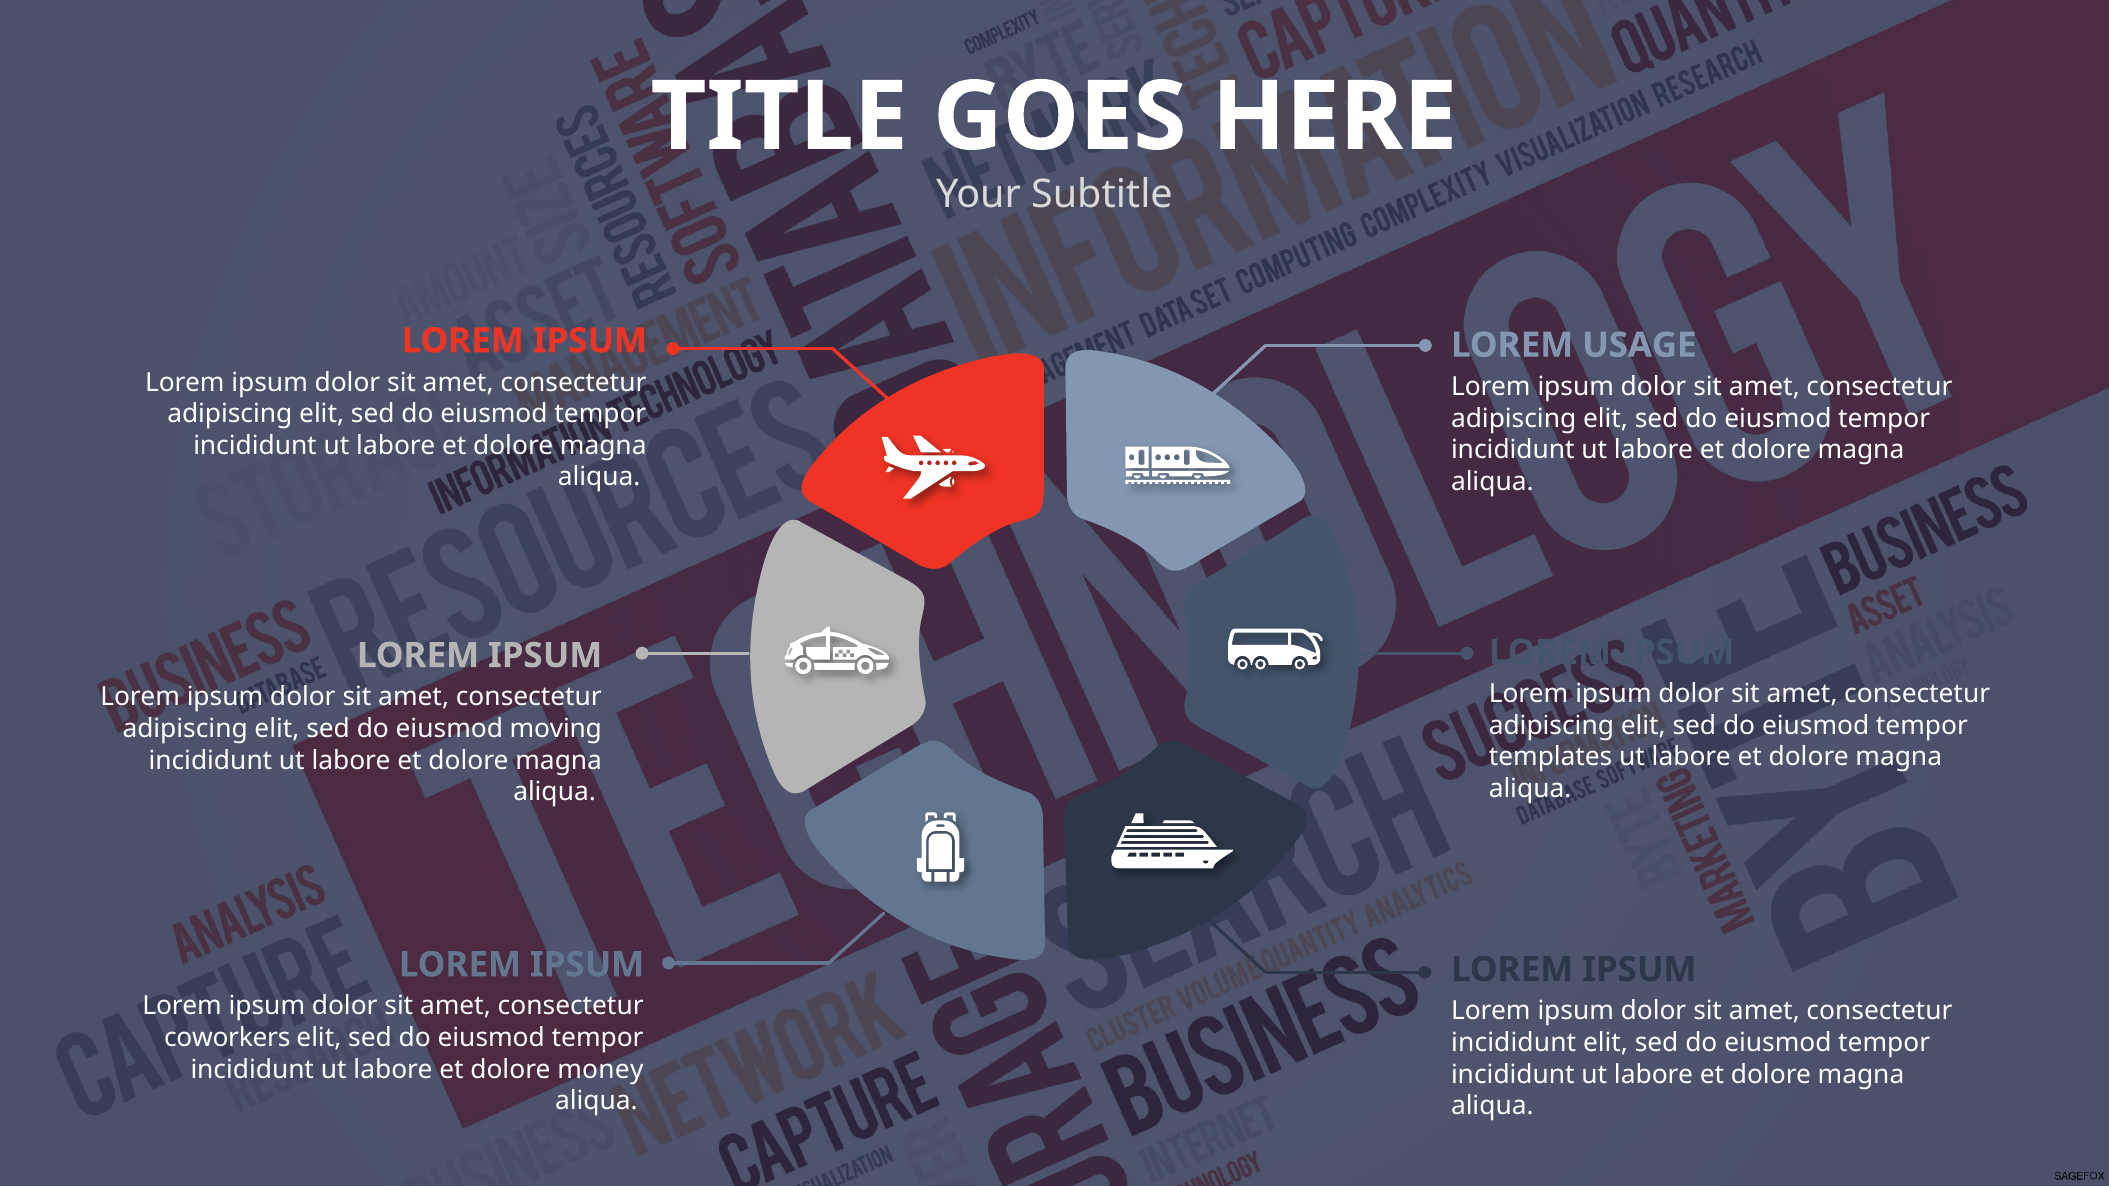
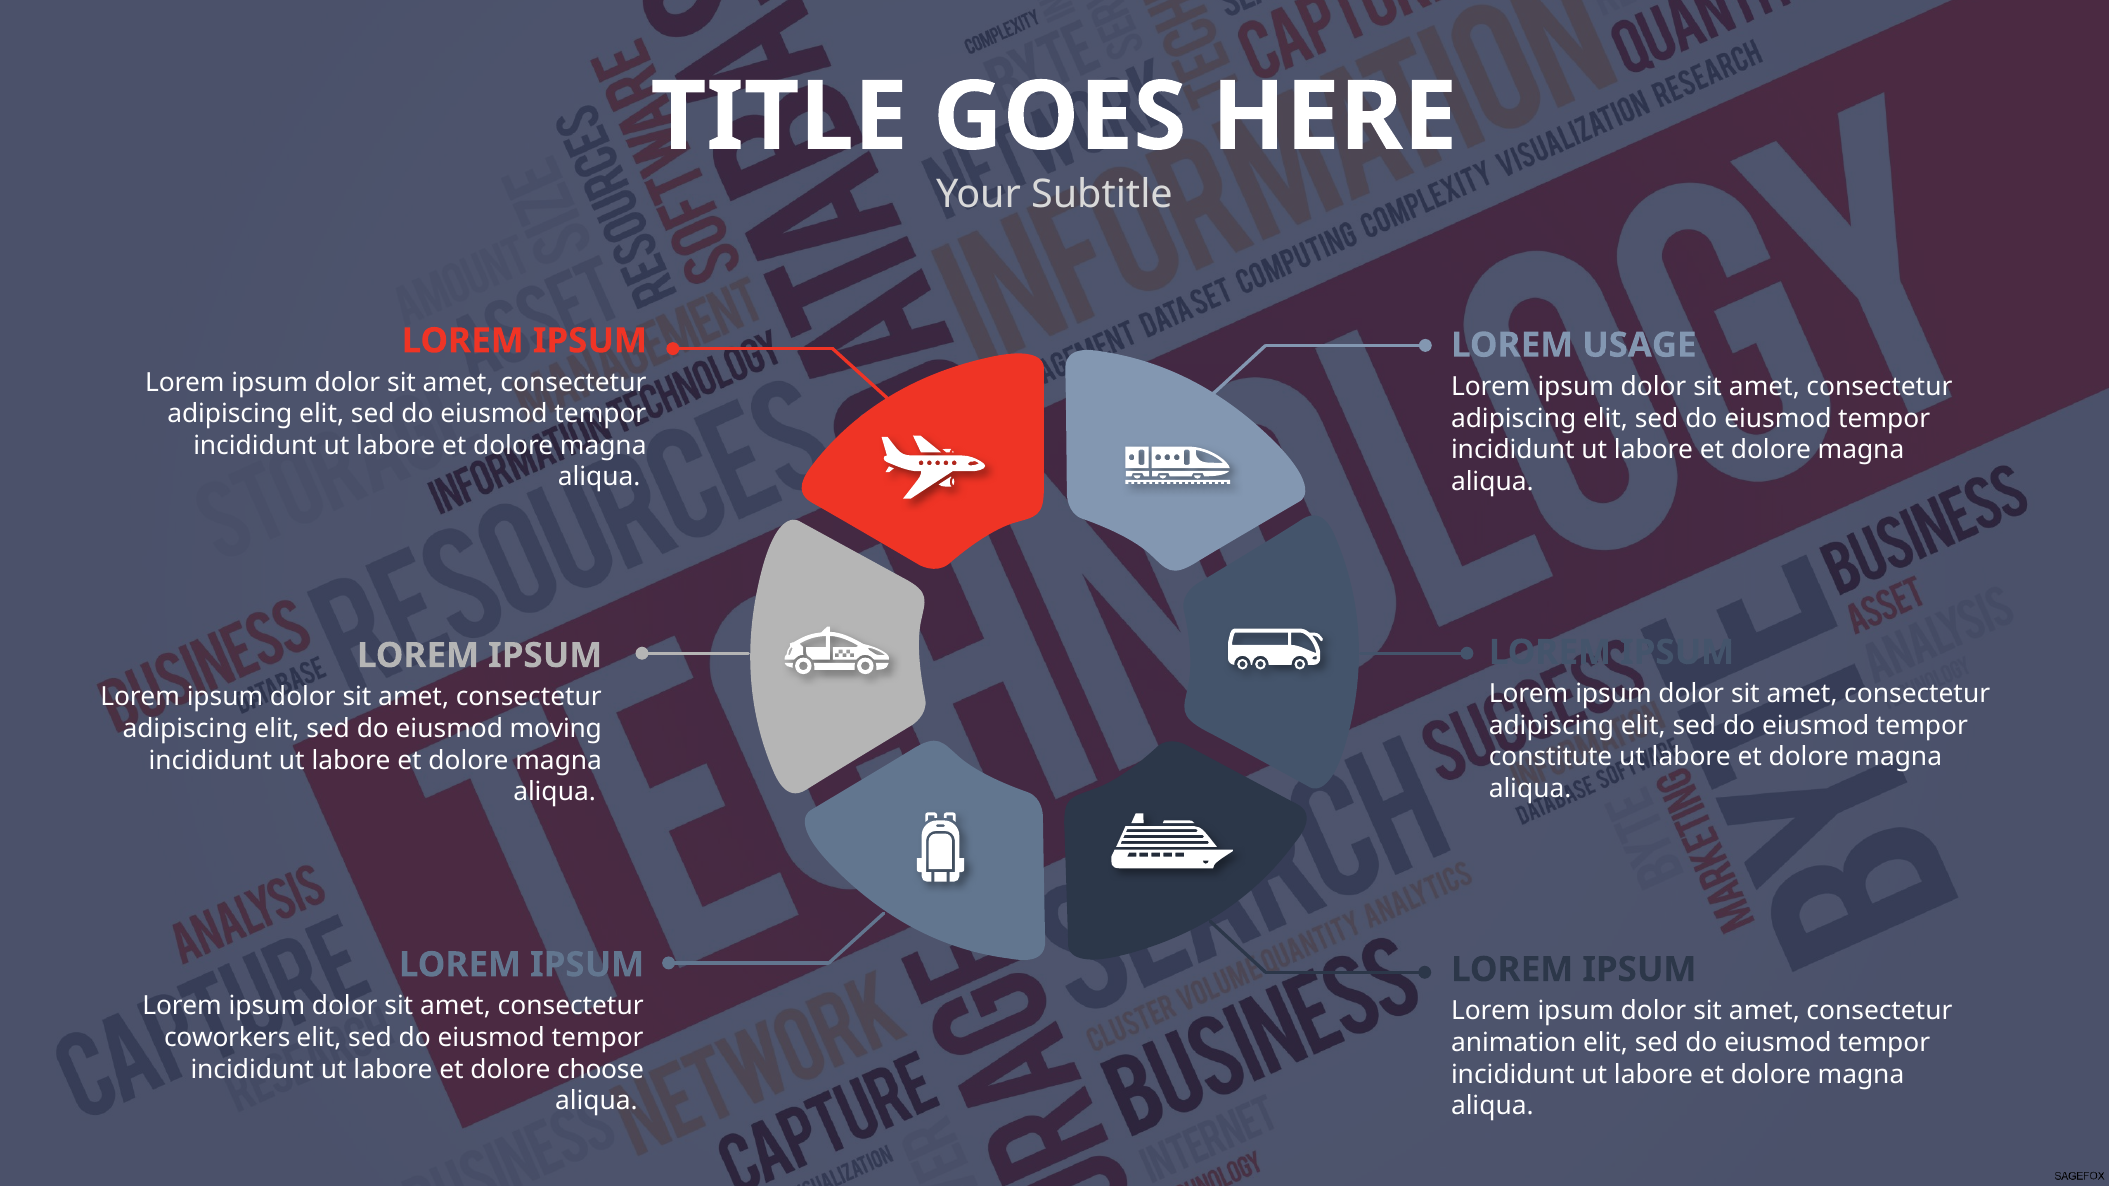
templates: templates -> constitute
incididunt at (1514, 1043): incididunt -> animation
money: money -> choose
